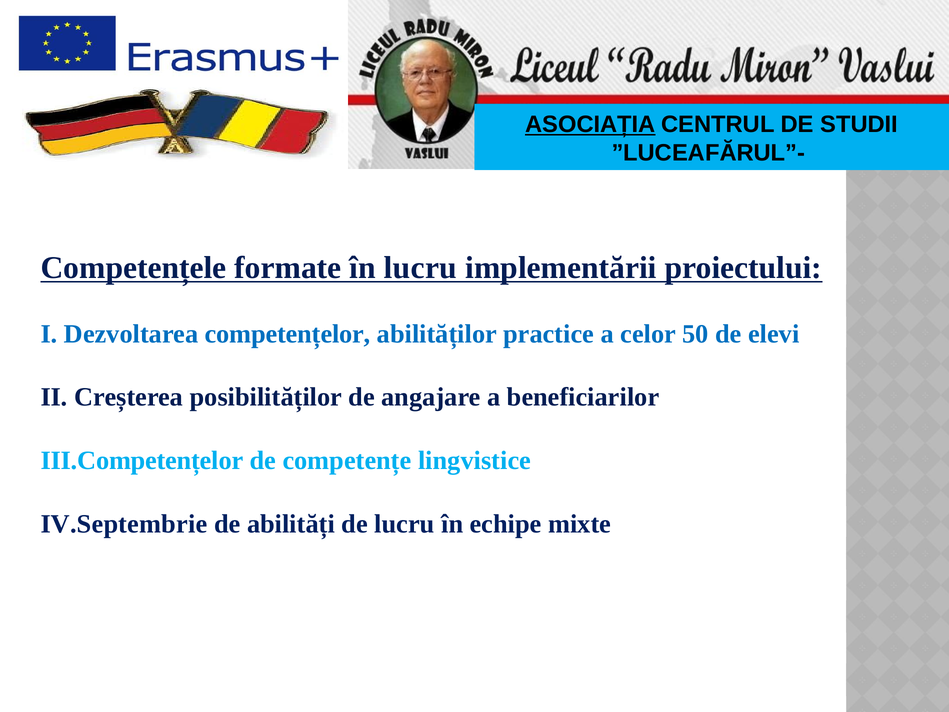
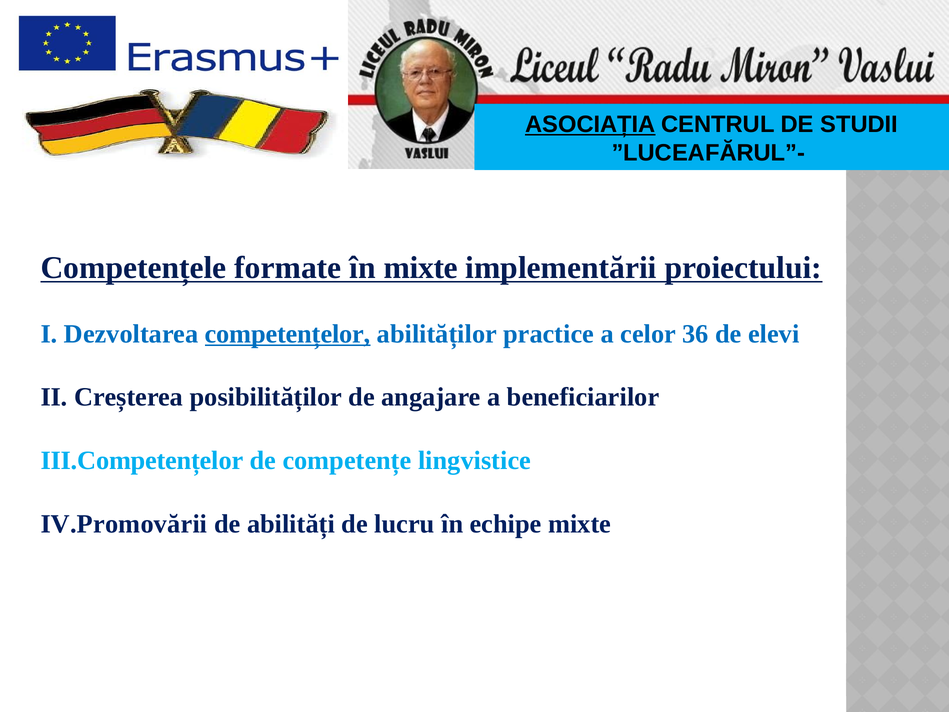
în lucru: lucru -> mixte
competențelor underline: none -> present
50: 50 -> 36
IV.Septembrie: IV.Septembrie -> IV.Promovării
